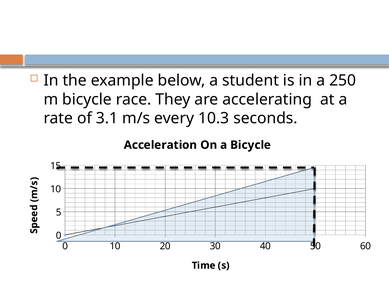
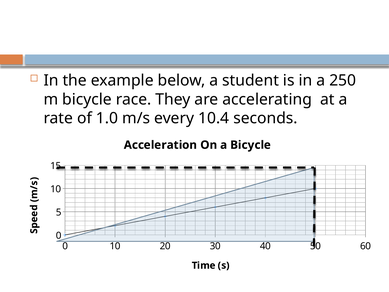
3.1: 3.1 -> 1.0
10.3: 10.3 -> 10.4
